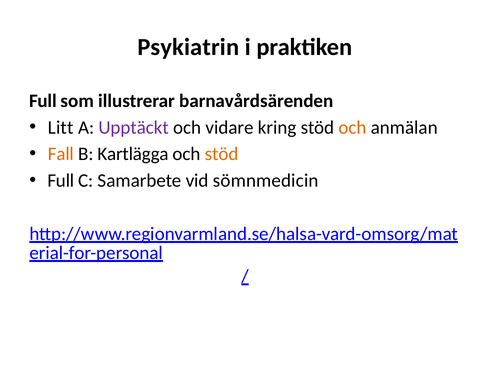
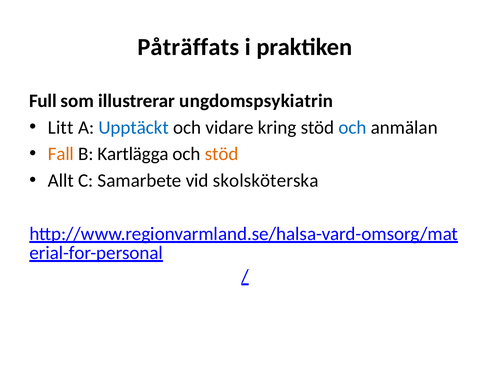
Psykiatrin: Psykiatrin -> Påträffats
barnavårdsärenden: barnavårdsärenden -> ungdomspsykiatrin
Upptäckt colour: purple -> blue
och at (352, 128) colour: orange -> blue
Full at (61, 181): Full -> Allt
sömnmedicin: sömnmedicin -> skolsköterska
